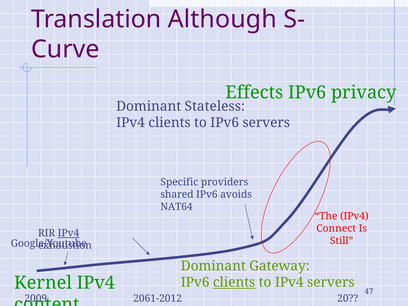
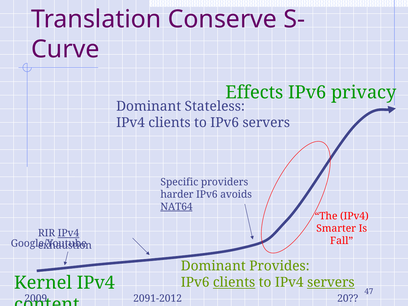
Although: Although -> Conserve
shared: shared -> harder
NAT64 underline: none -> present
Connect: Connect -> Smarter
Still: Still -> Fall
Gateway: Gateway -> Provides
servers at (331, 282) underline: none -> present
2061-2012: 2061-2012 -> 2091-2012
